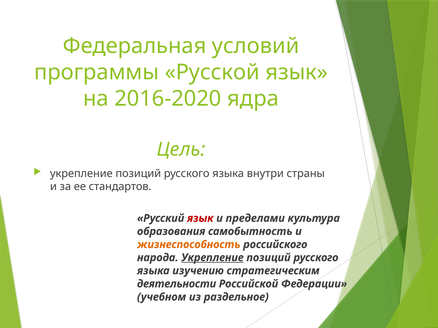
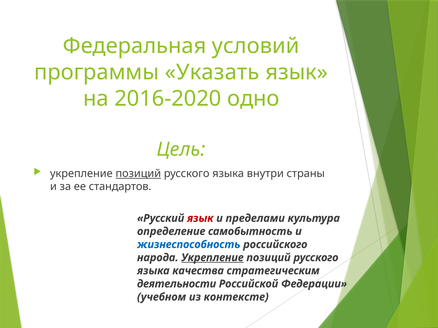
Русской: Русской -> Указать
ядра: ядра -> одно
позиций at (138, 174) underline: none -> present
образования: образования -> определение
жизнеспособность colour: orange -> blue
изучению: изучению -> качества
раздельное: раздельное -> контексте
